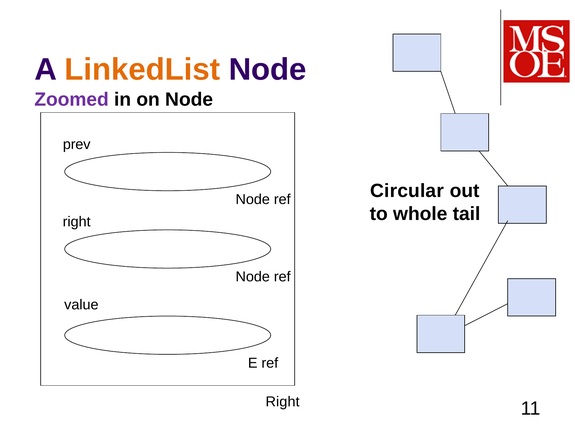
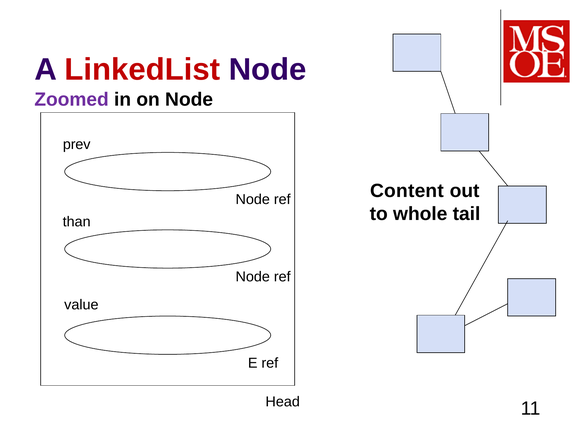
LinkedList colour: orange -> red
Circular: Circular -> Content
right at (77, 222): right -> than
Right at (283, 402): Right -> Head
